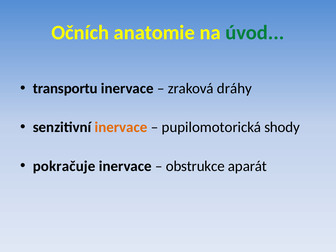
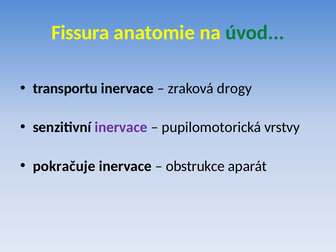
Očních: Očních -> Fissura
dráhy: dráhy -> drogy
inervace at (121, 127) colour: orange -> purple
shody: shody -> vrstvy
